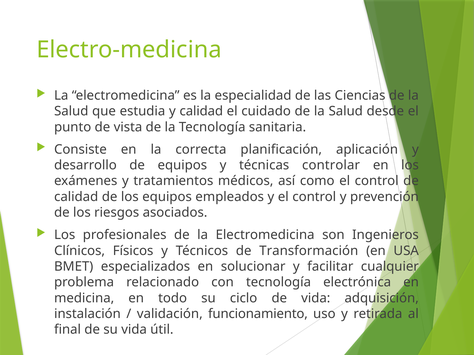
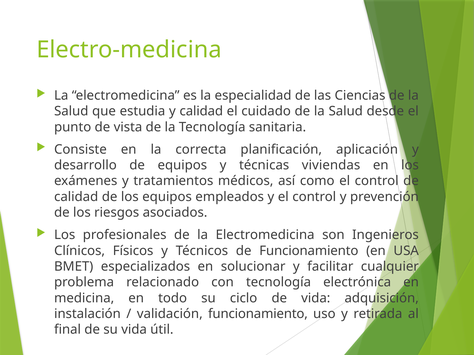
controlar: controlar -> viviendas
de Transformación: Transformación -> Funcionamiento
